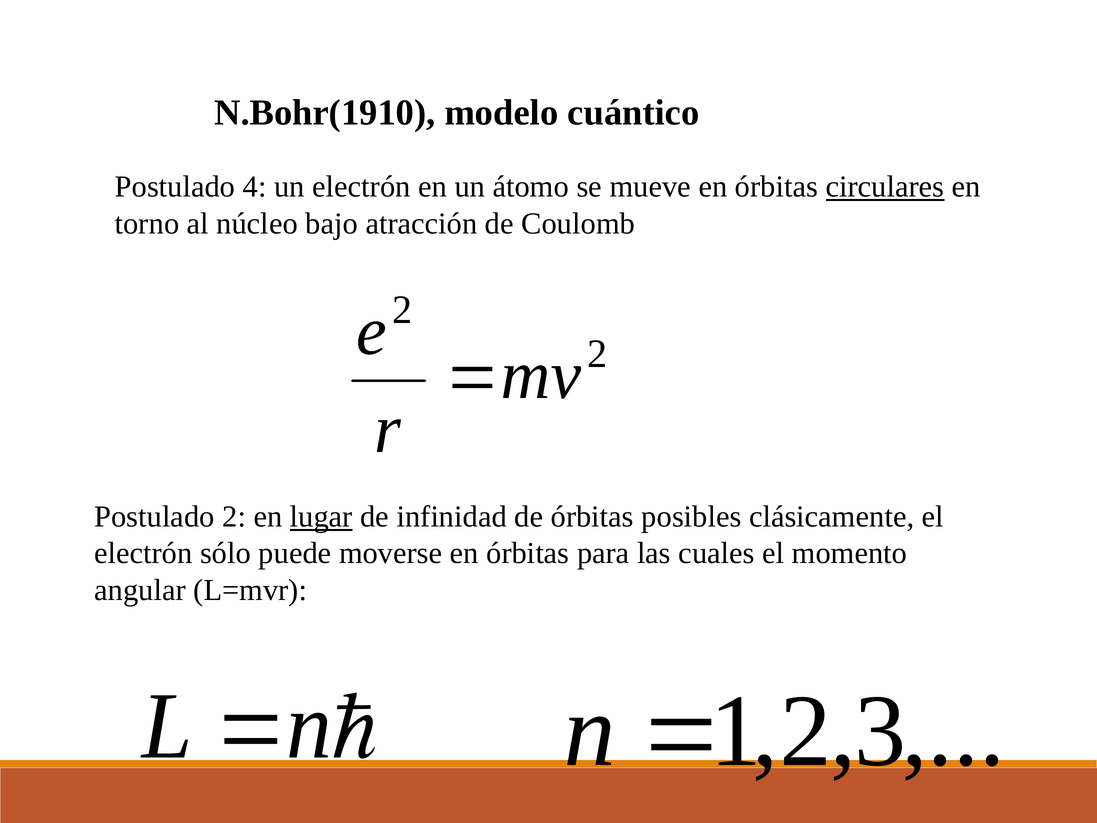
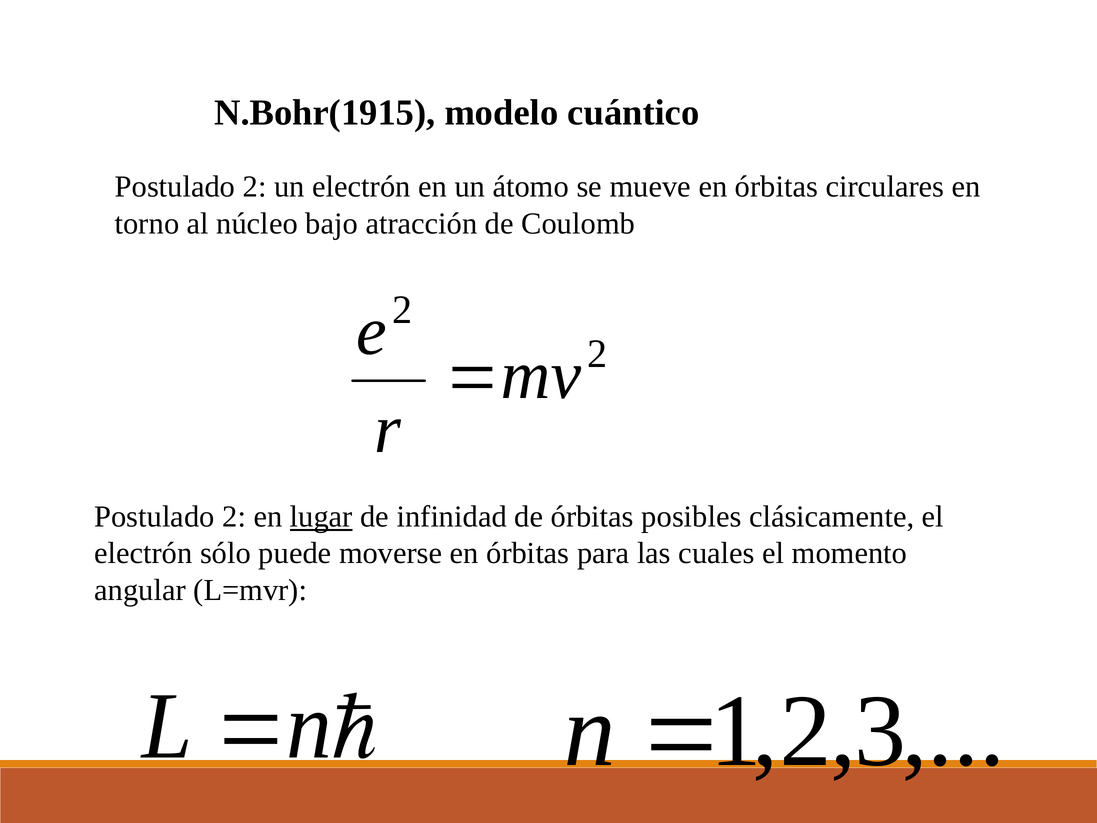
N.Bohr(1910: N.Bohr(1910 -> N.Bohr(1915
4 at (255, 187): 4 -> 2
circulares underline: present -> none
